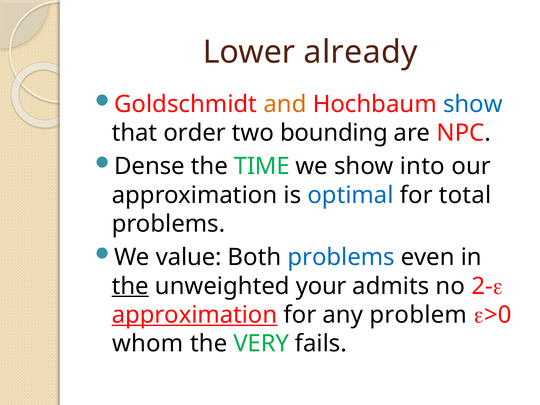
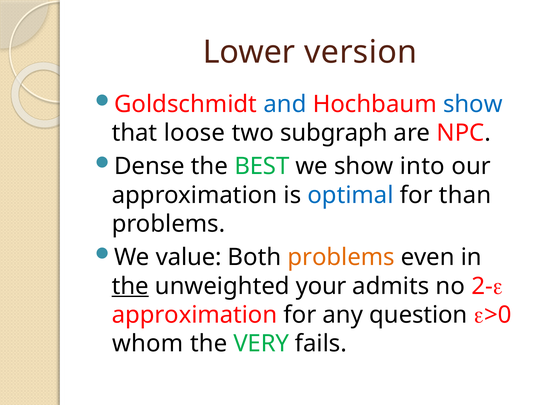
already: already -> version
and colour: orange -> blue
order: order -> loose
bounding: bounding -> subgraph
TIME: TIME -> BEST
total: total -> than
problems at (341, 257) colour: blue -> orange
approximation at (194, 315) underline: present -> none
problem: problem -> question
